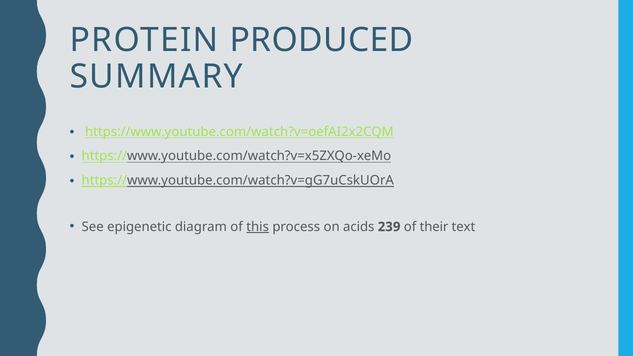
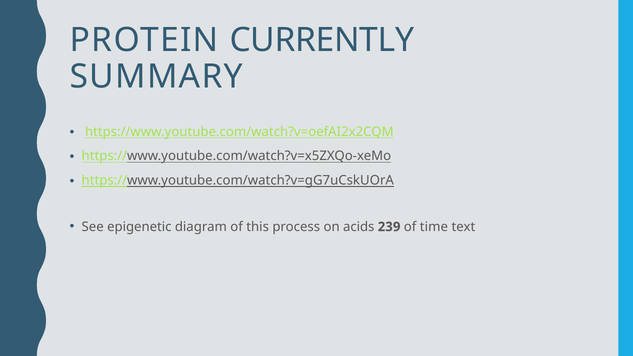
PRODUCED: PRODUCED -> CURRENTLY
this underline: present -> none
their: their -> time
